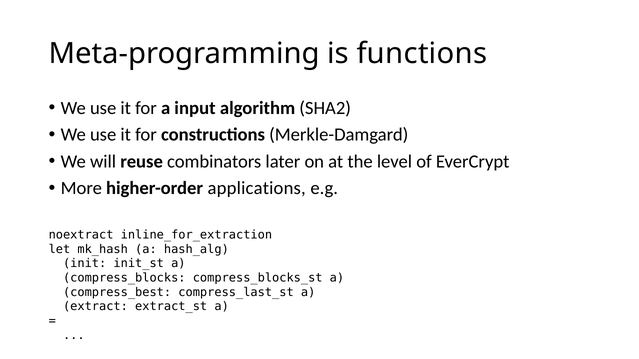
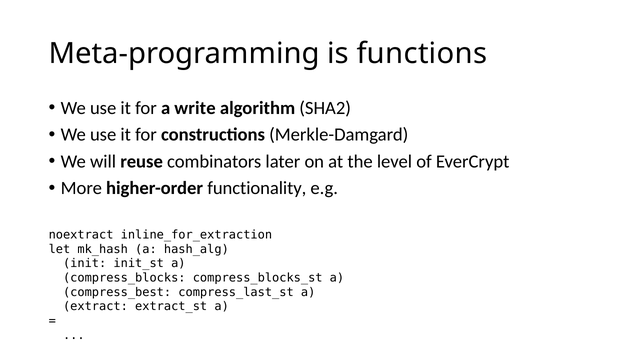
input: input -> write
applications: applications -> functionality
